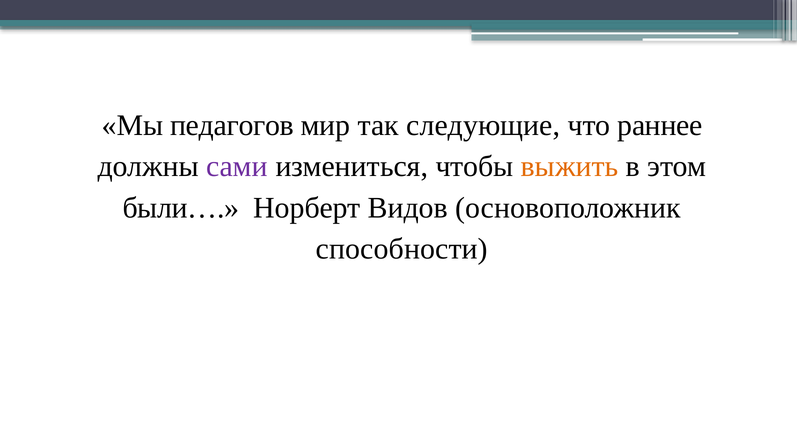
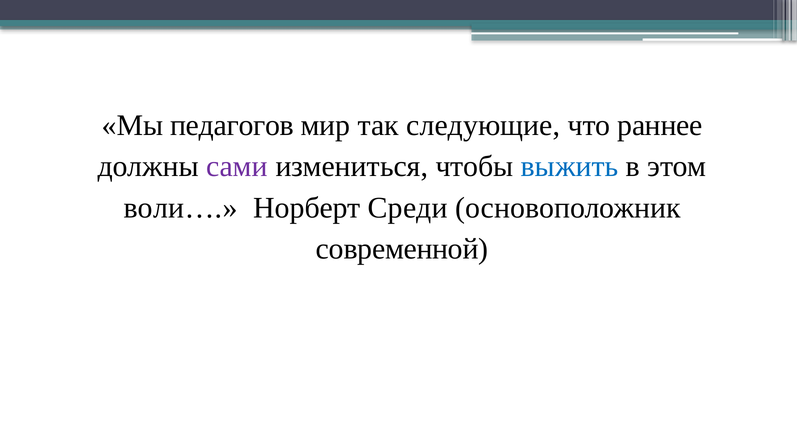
выжить colour: orange -> blue
были…: были… -> воли…
Видов: Видов -> Среди
способности: способности -> современной
